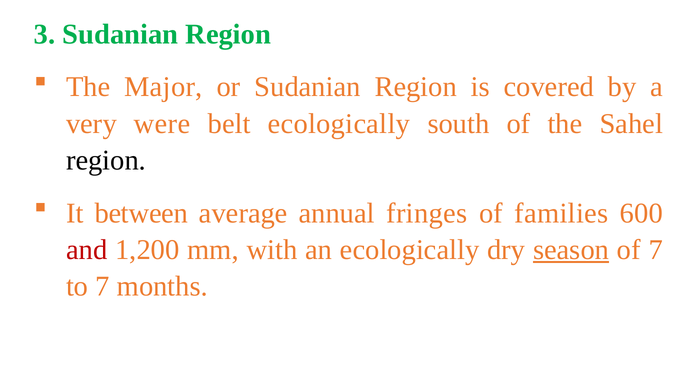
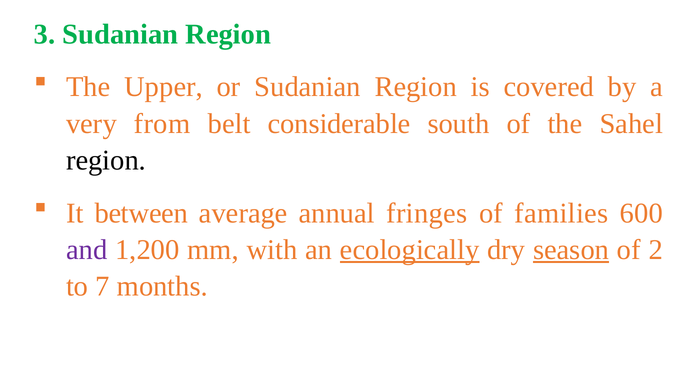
Major: Major -> Upper
were: were -> from
belt ecologically: ecologically -> considerable
and colour: red -> purple
ecologically at (410, 250) underline: none -> present
of 7: 7 -> 2
